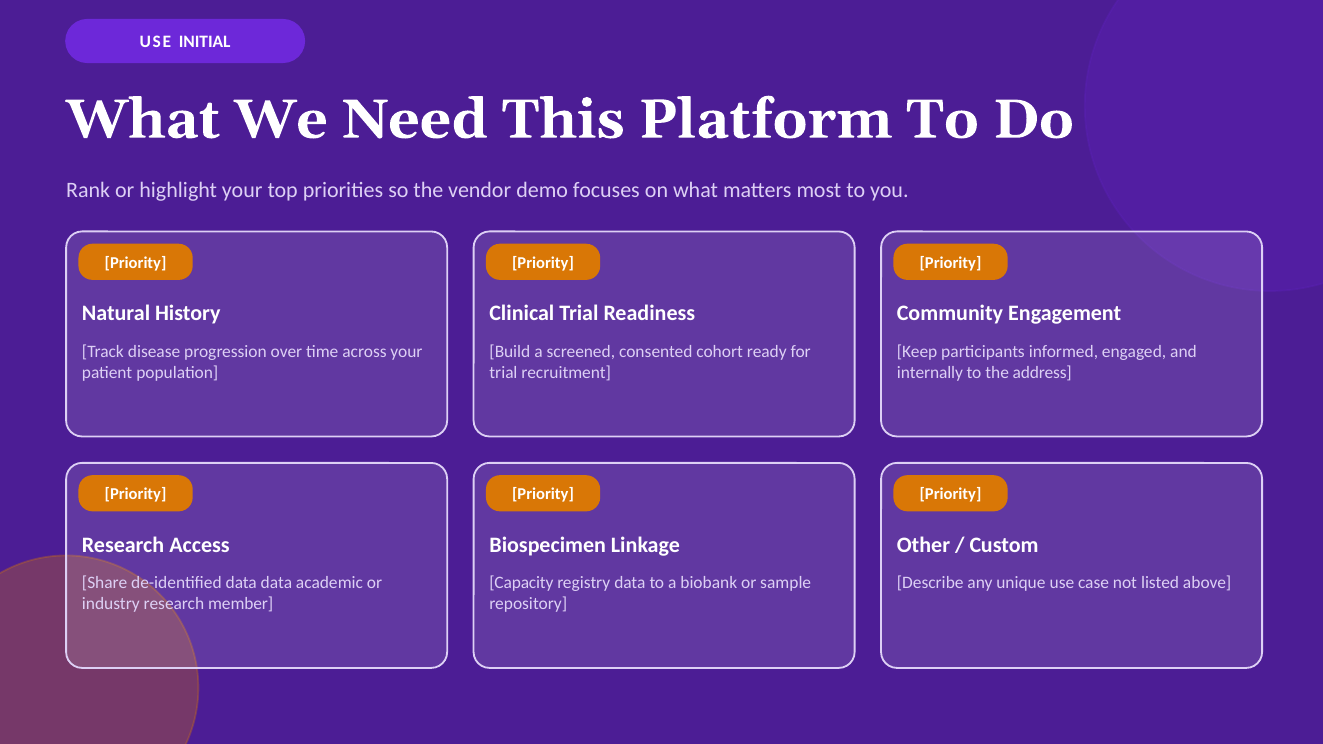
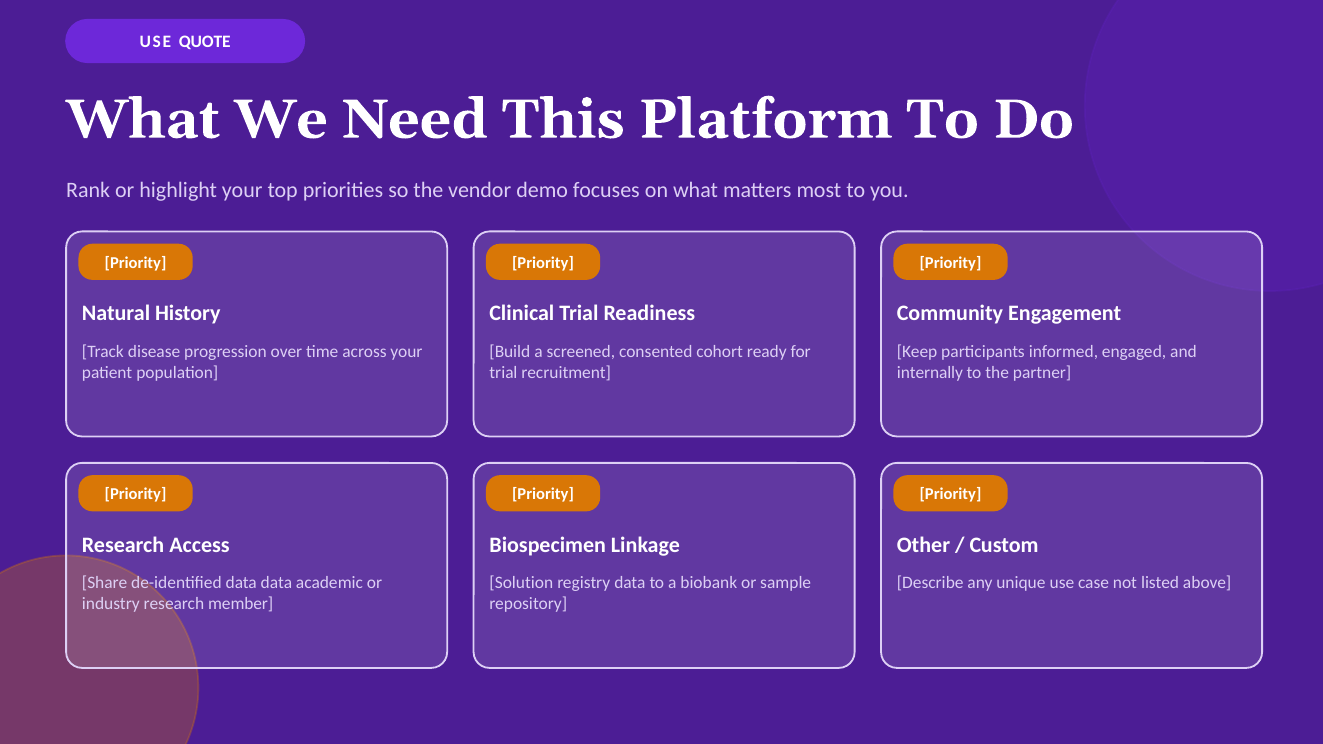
INITIAL: INITIAL -> QUOTE
address: address -> partner
Capacity: Capacity -> Solution
